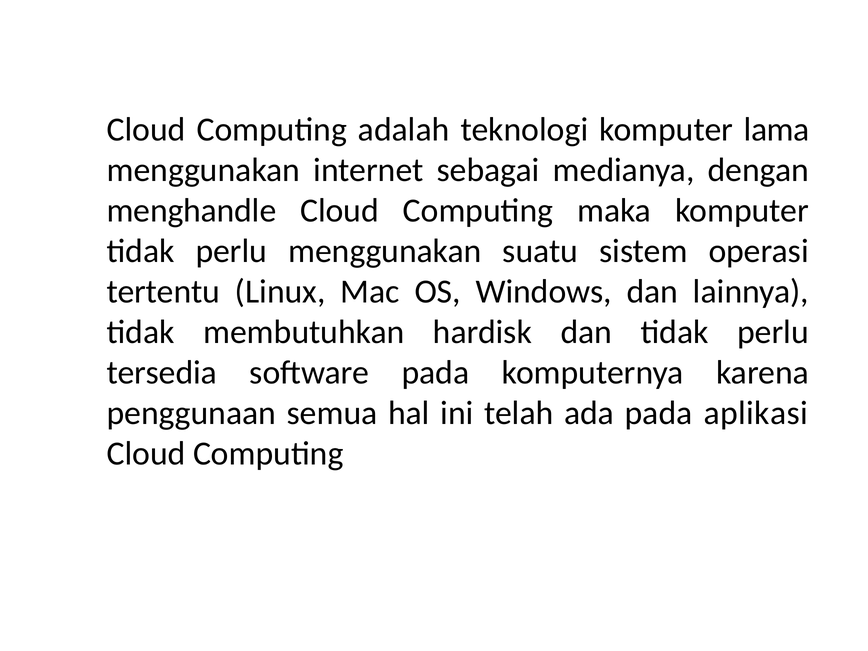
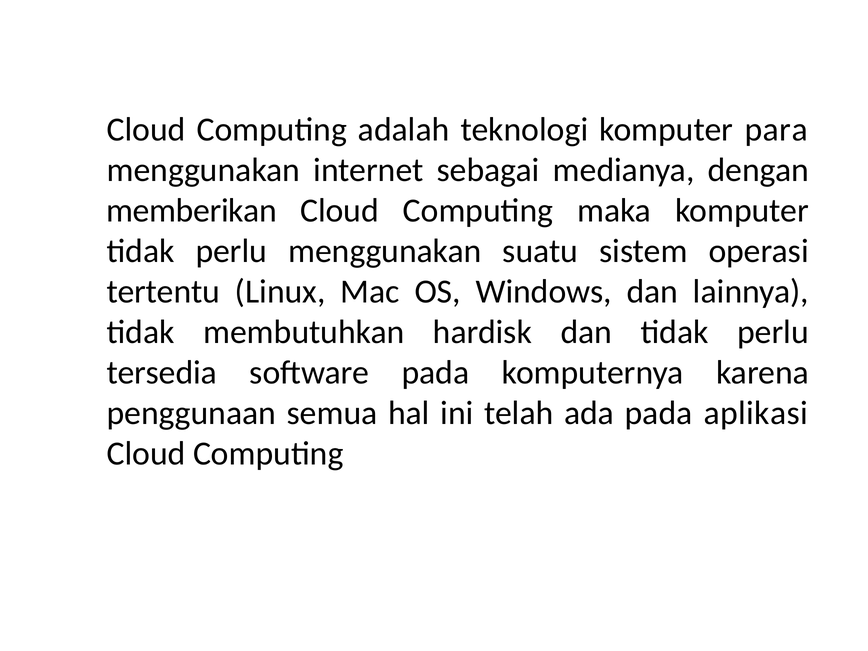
lama: lama -> para
menghandle: menghandle -> memberikan
